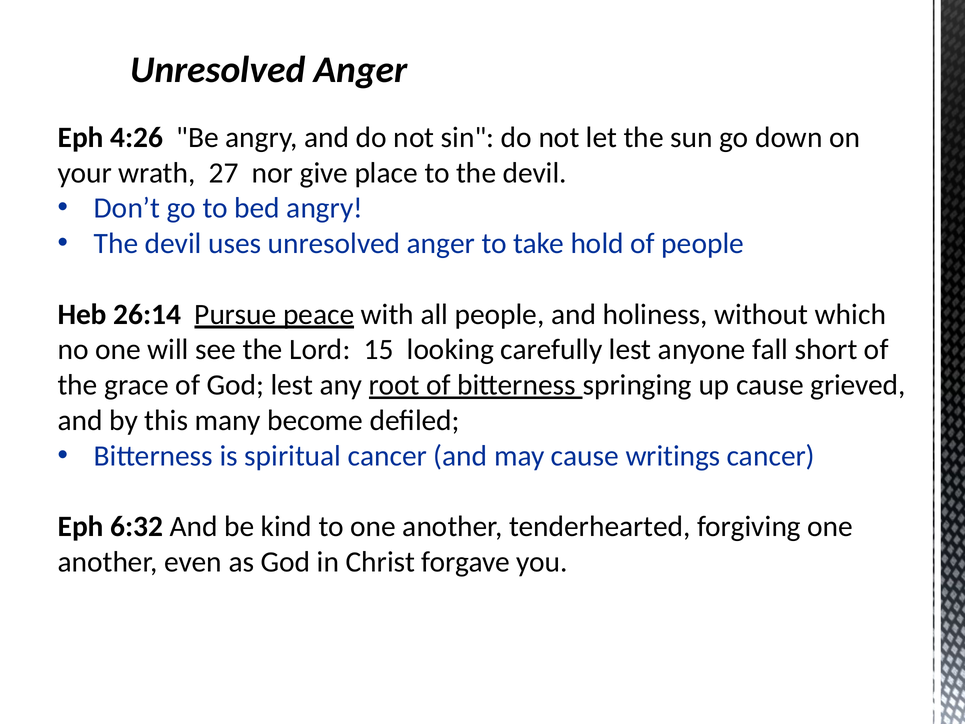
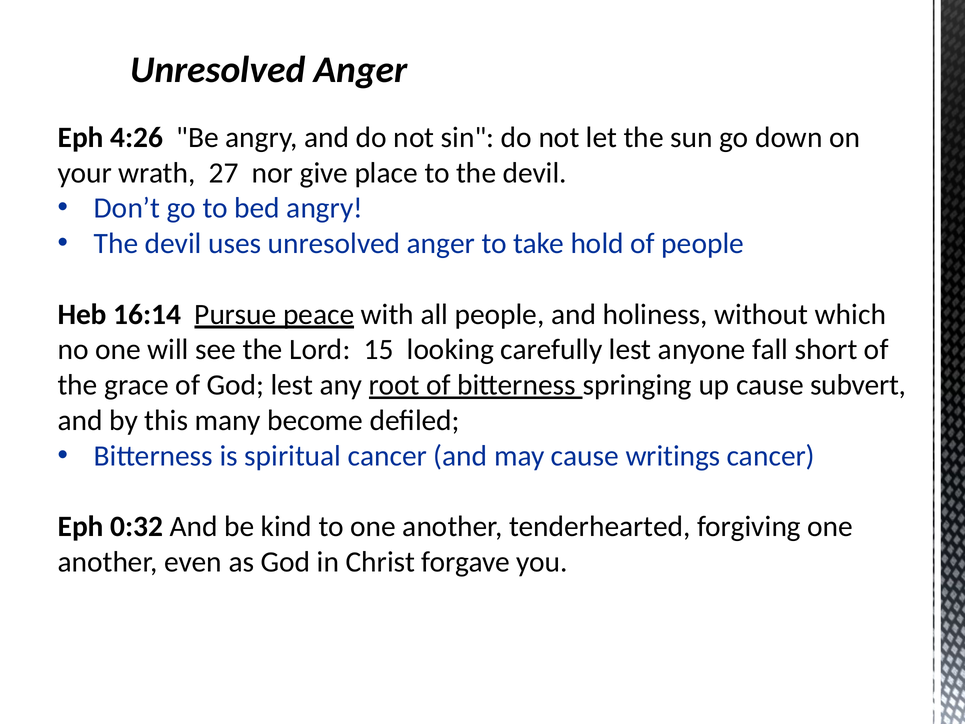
26:14: 26:14 -> 16:14
grieved: grieved -> subvert
6:32: 6:32 -> 0:32
